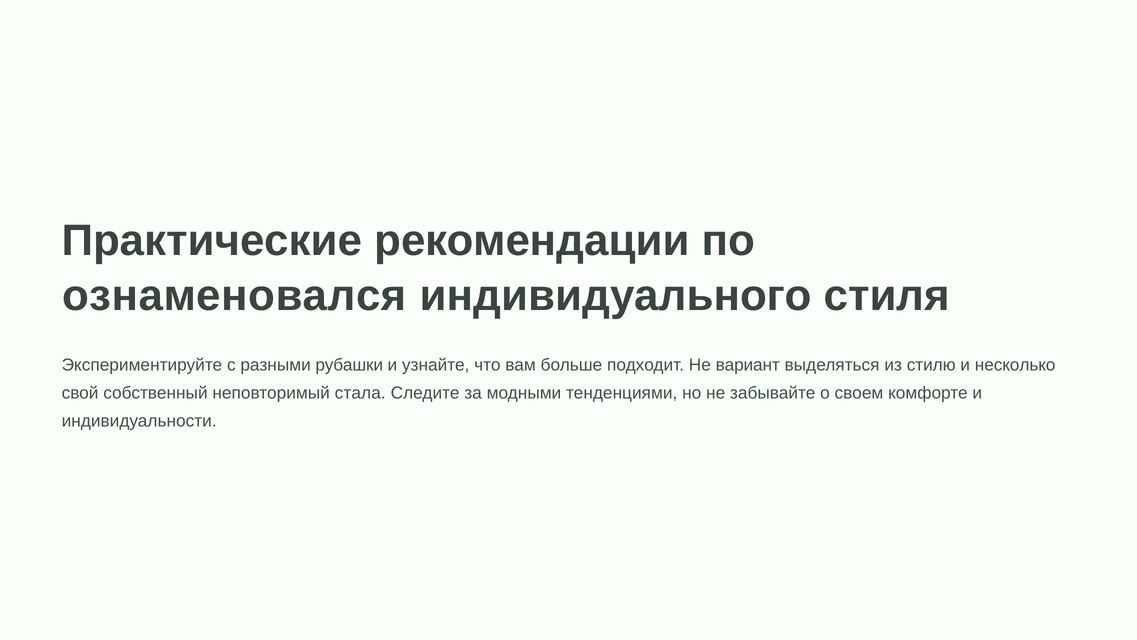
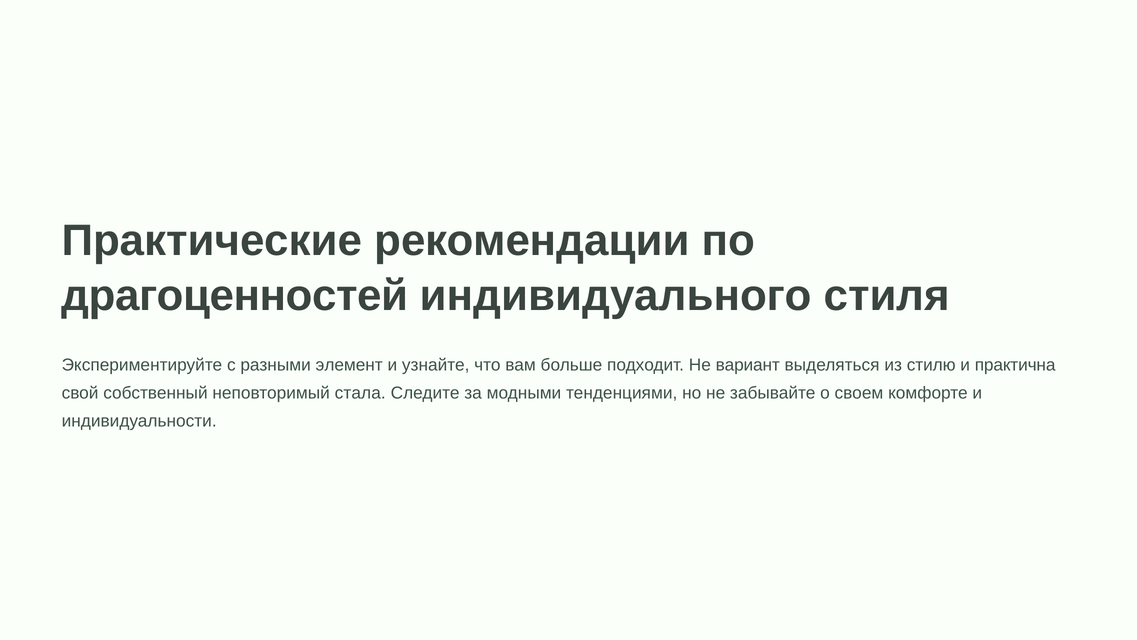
ознаменовался: ознаменовался -> драгоценностей
рубашки: рубашки -> элемент
несколько: несколько -> практична
